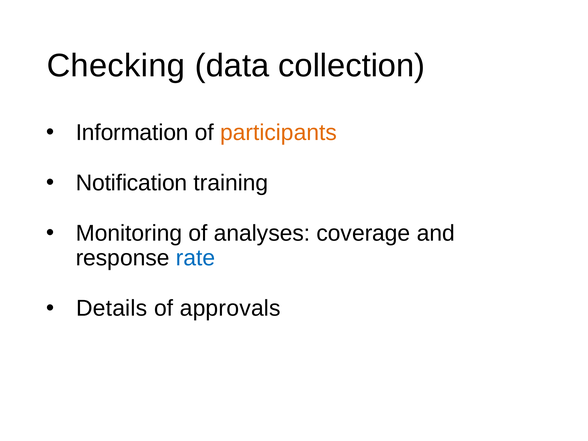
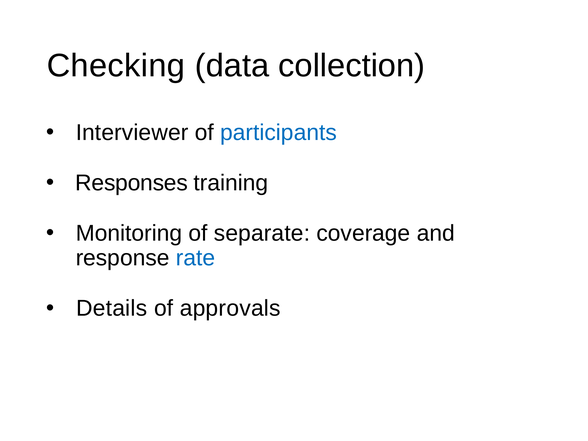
Information: Information -> Interviewer
participants colour: orange -> blue
Notification: Notification -> Responses
analyses: analyses -> separate
